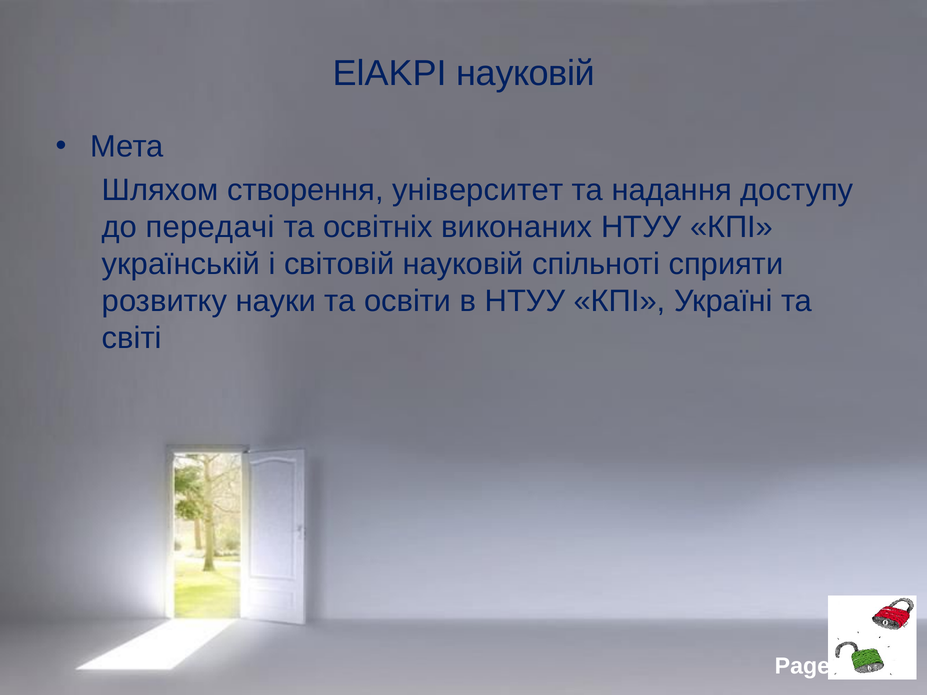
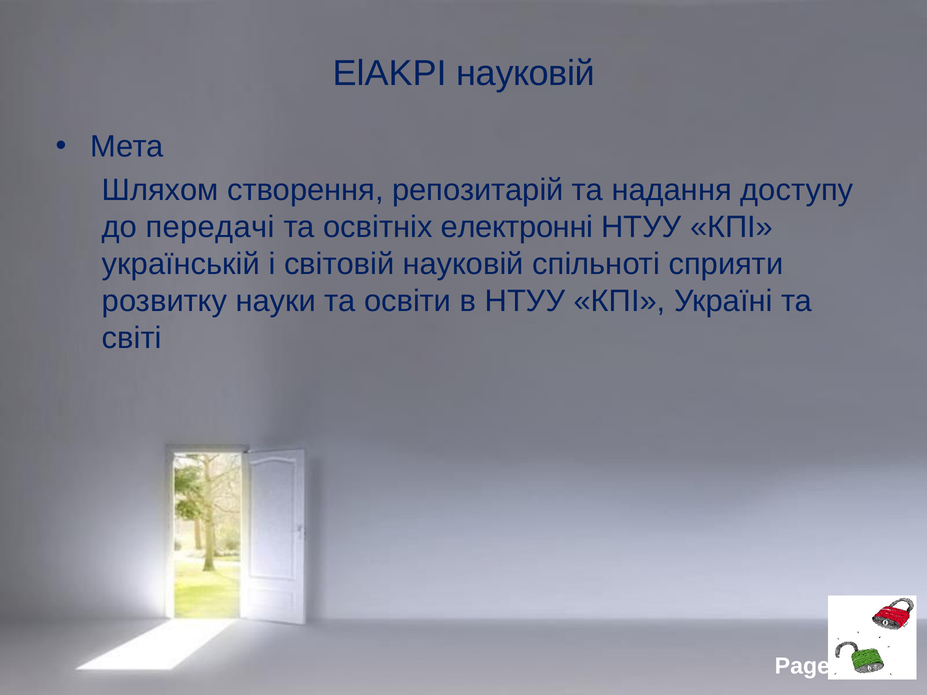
університет: університет -> репозитарій
виконаних: виконаних -> електронні
